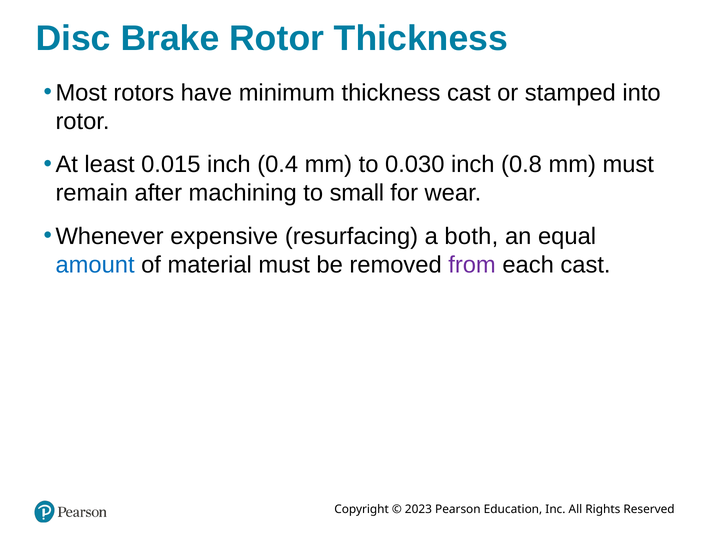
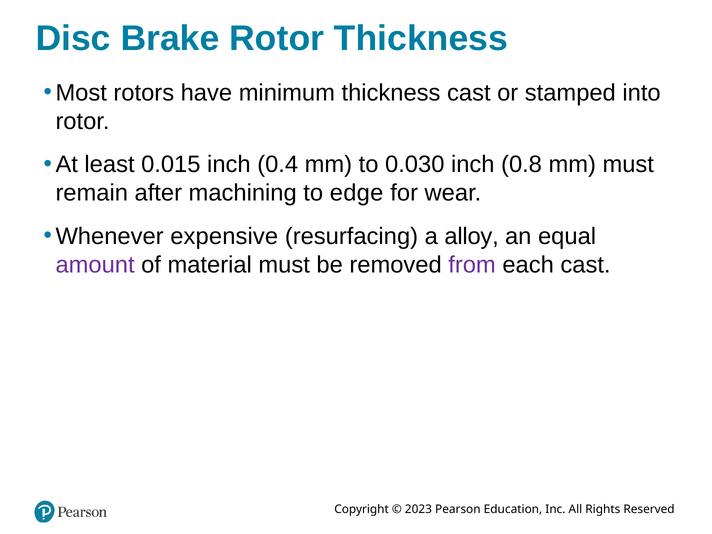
small: small -> edge
both: both -> alloy
amount colour: blue -> purple
